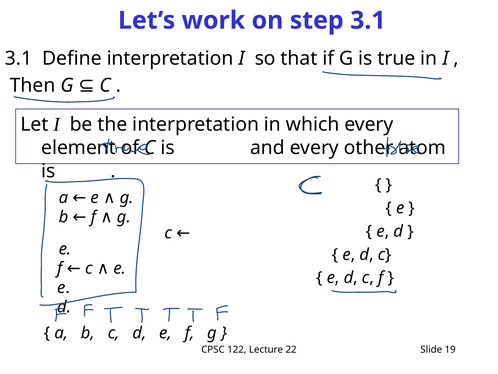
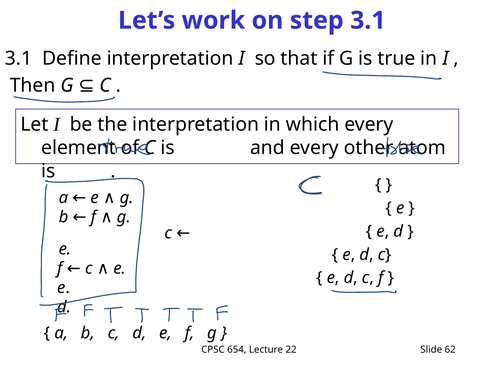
122: 122 -> 654
19: 19 -> 62
